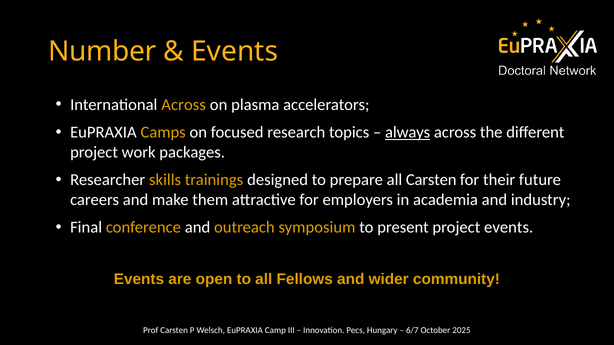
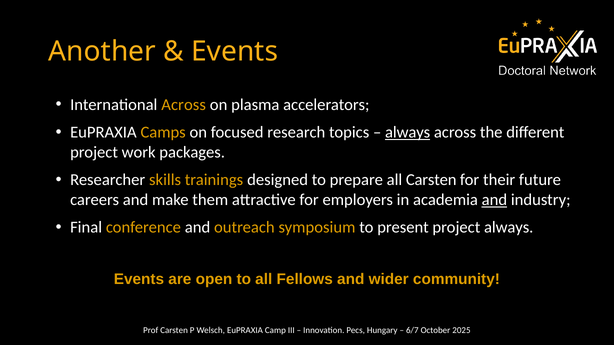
Number: Number -> Another
and at (494, 200) underline: none -> present
project events: events -> always
